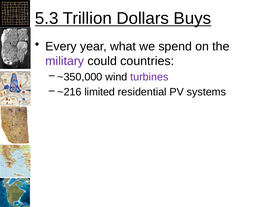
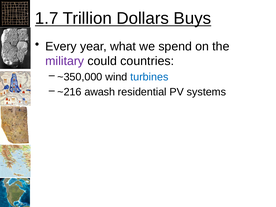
5.3: 5.3 -> 1.7
turbines colour: purple -> blue
limited: limited -> awash
